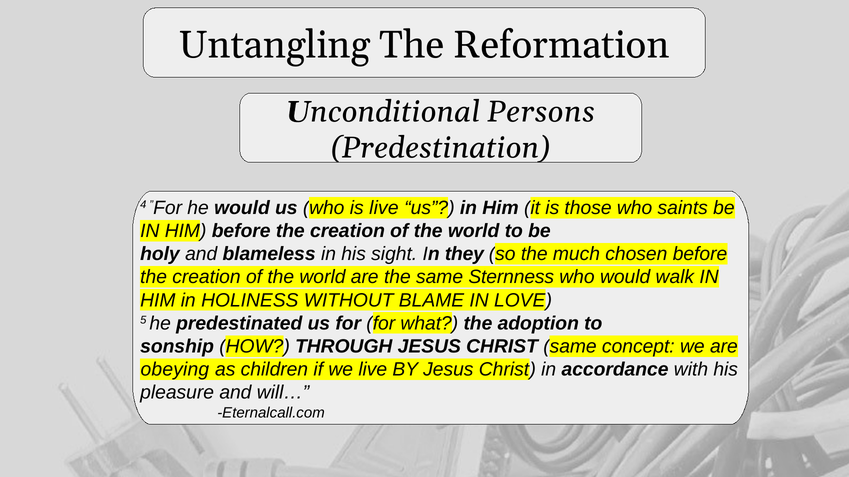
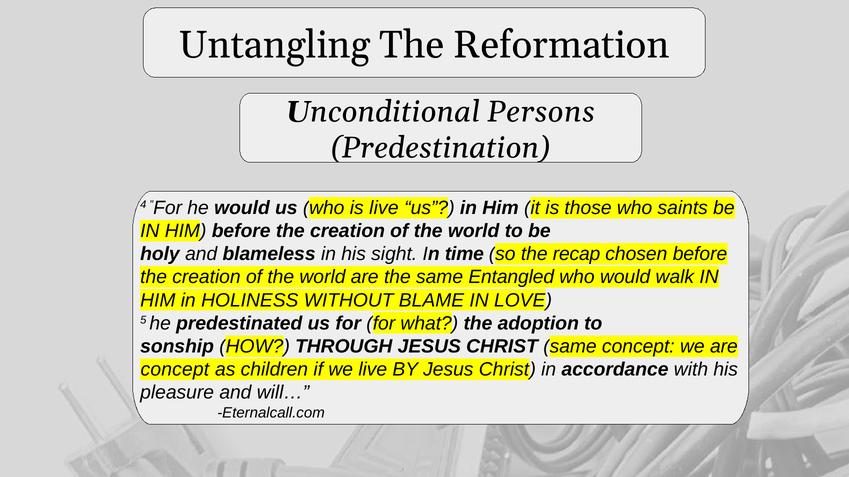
they: they -> time
much: much -> recap
Sternness: Sternness -> Entangled
obeying at (175, 370): obeying -> concept
